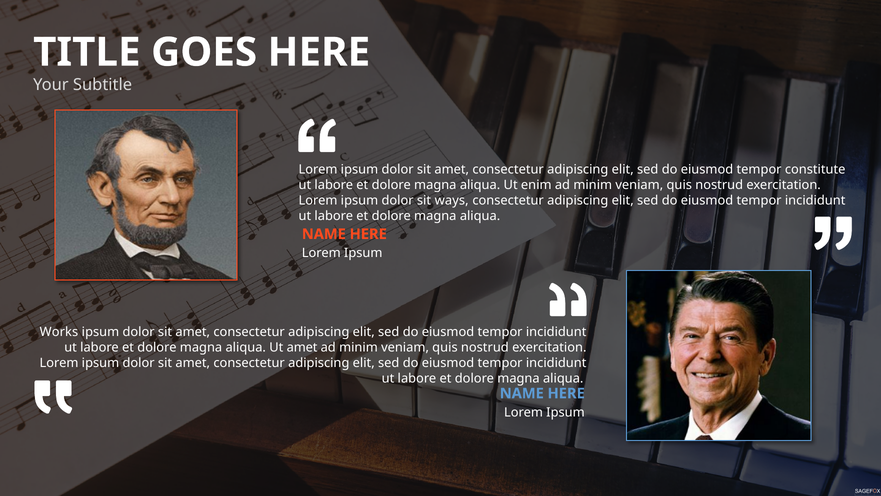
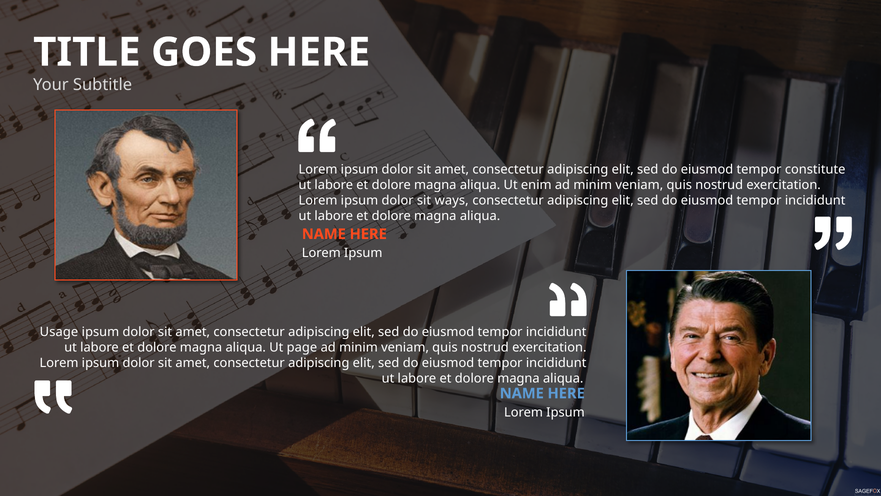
Works: Works -> Usage
Ut amet: amet -> page
